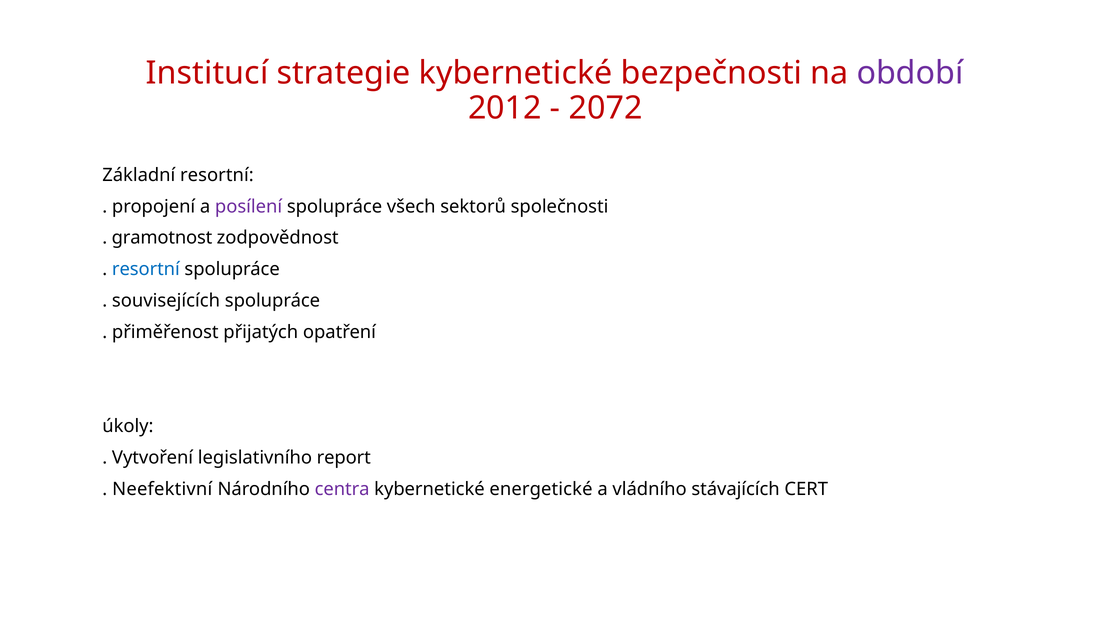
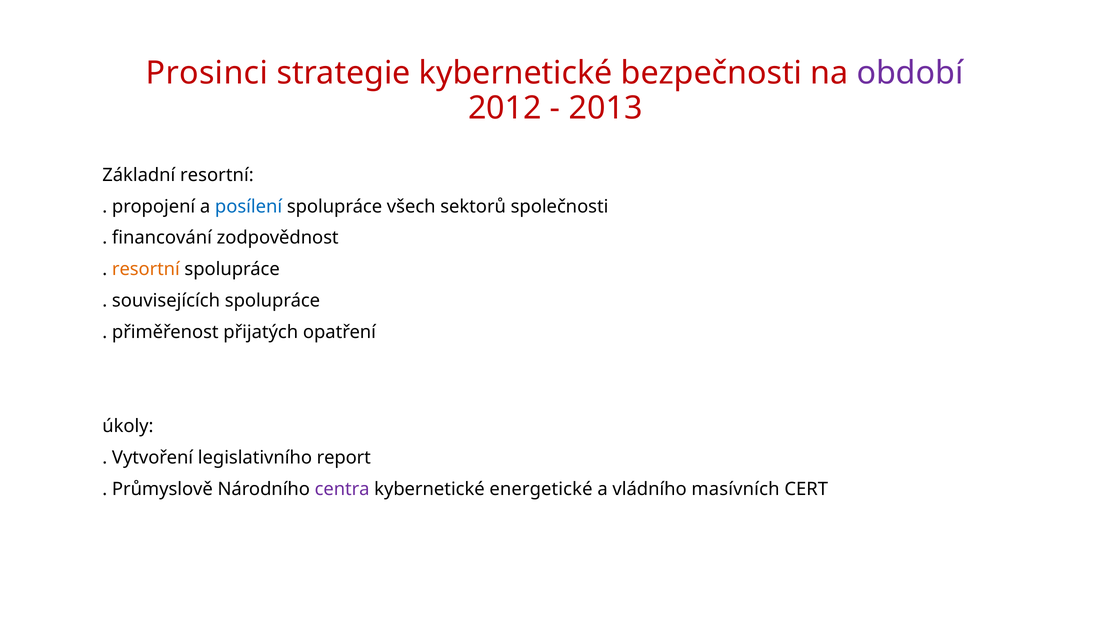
Institucí: Institucí -> Prosinci
2072: 2072 -> 2013
posílení colour: purple -> blue
gramotnost: gramotnost -> financování
resortní at (146, 269) colour: blue -> orange
Neefektivní: Neefektivní -> Průmyslově
stávajících: stávajících -> masívních
